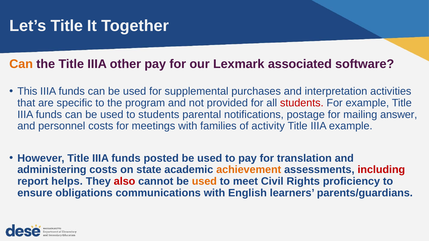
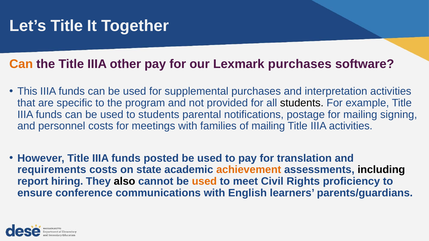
Lexmark associated: associated -> purchases
students at (302, 103) colour: red -> black
answer: answer -> signing
of activity: activity -> mailing
IIIA example: example -> activities
administering: administering -> requirements
including colour: red -> black
helps: helps -> hiring
also colour: red -> black
obligations: obligations -> conference
